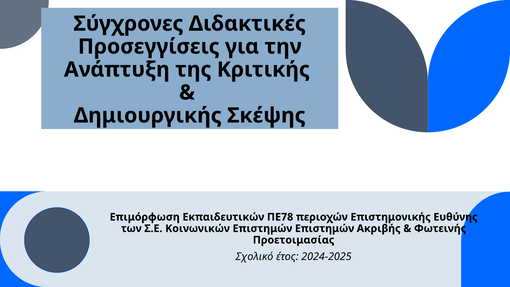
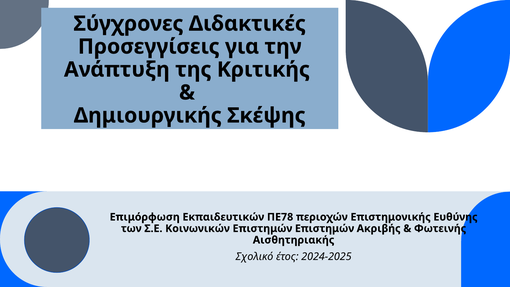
Προετοιμασίας: Προετοιμασίας -> Αισθητηριακής
